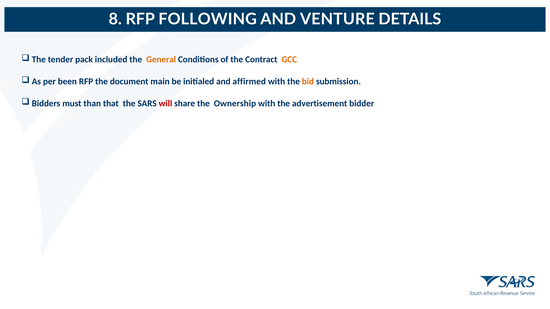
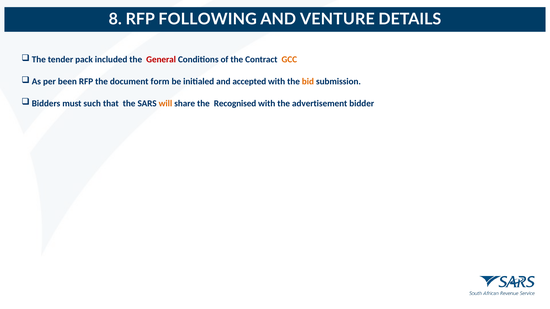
General colour: orange -> red
main: main -> form
affirmed: affirmed -> accepted
than: than -> such
will colour: red -> orange
Ownership: Ownership -> Recognised
